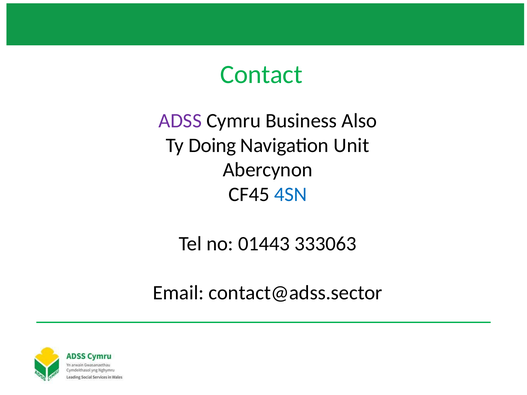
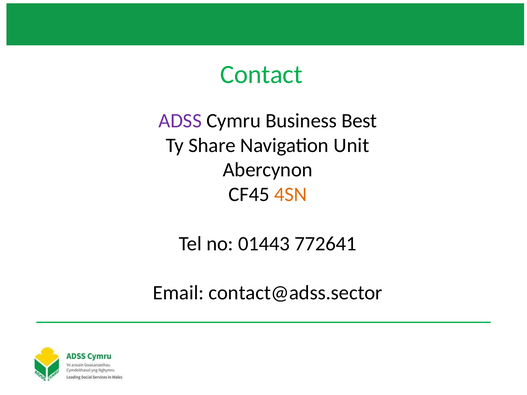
Also: Also -> Best
Doing: Doing -> Share
4SN colour: blue -> orange
333063: 333063 -> 772641
